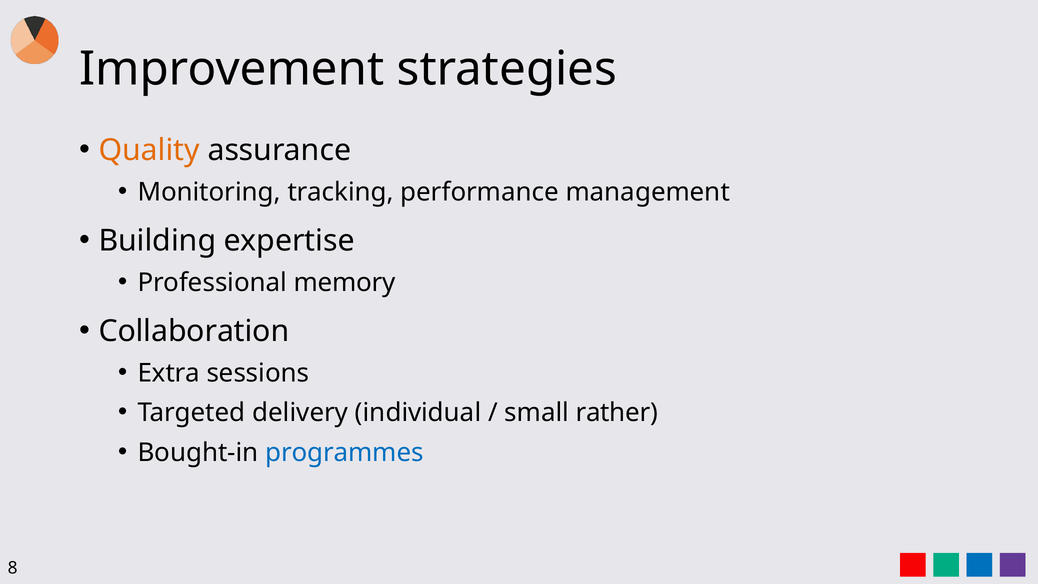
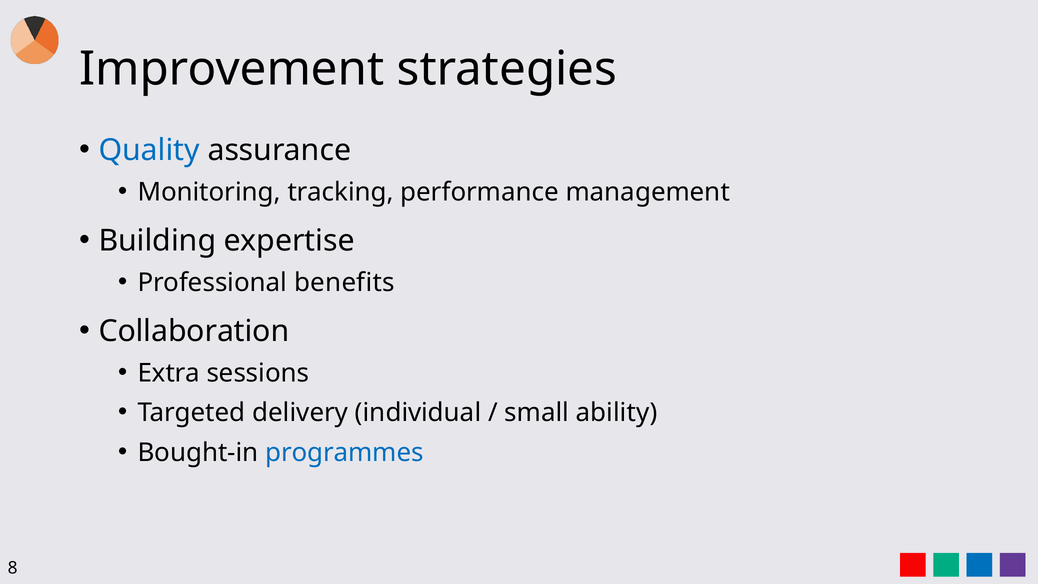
Quality colour: orange -> blue
memory: memory -> benefits
rather: rather -> ability
